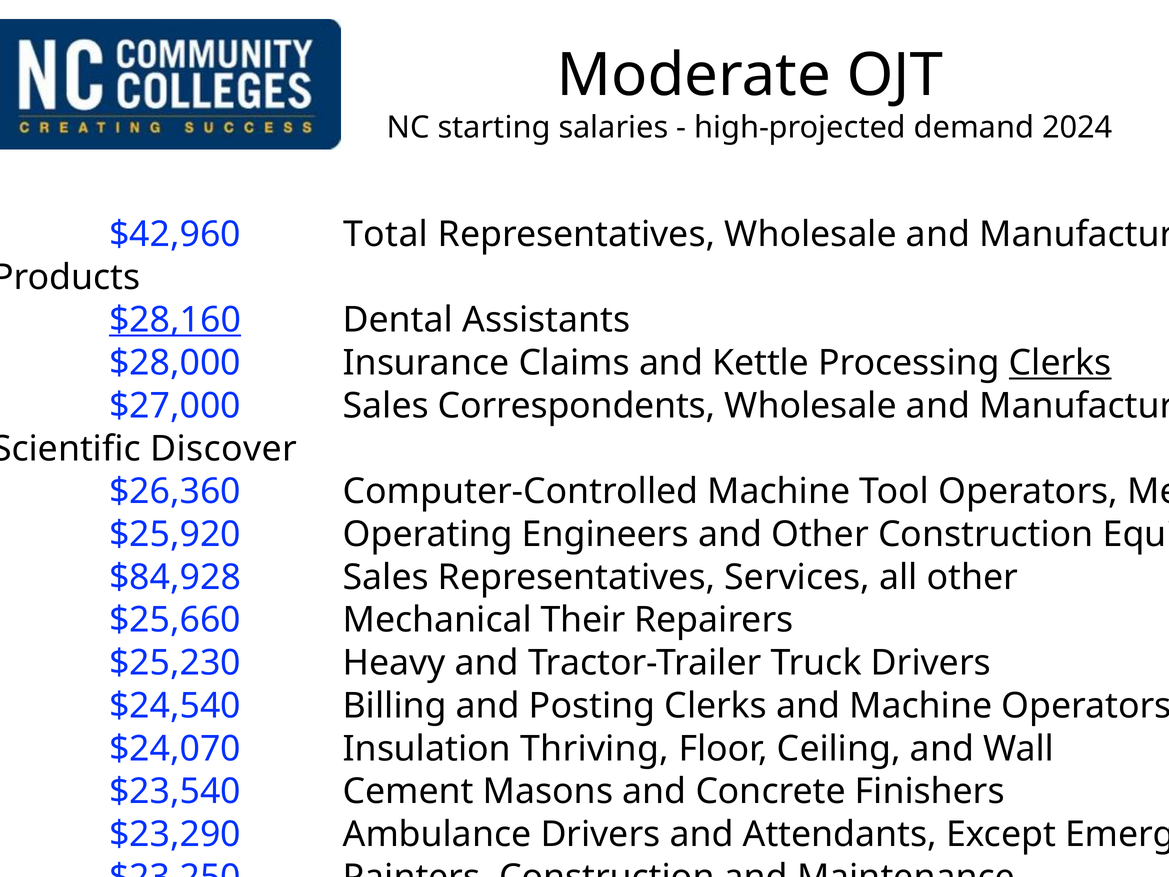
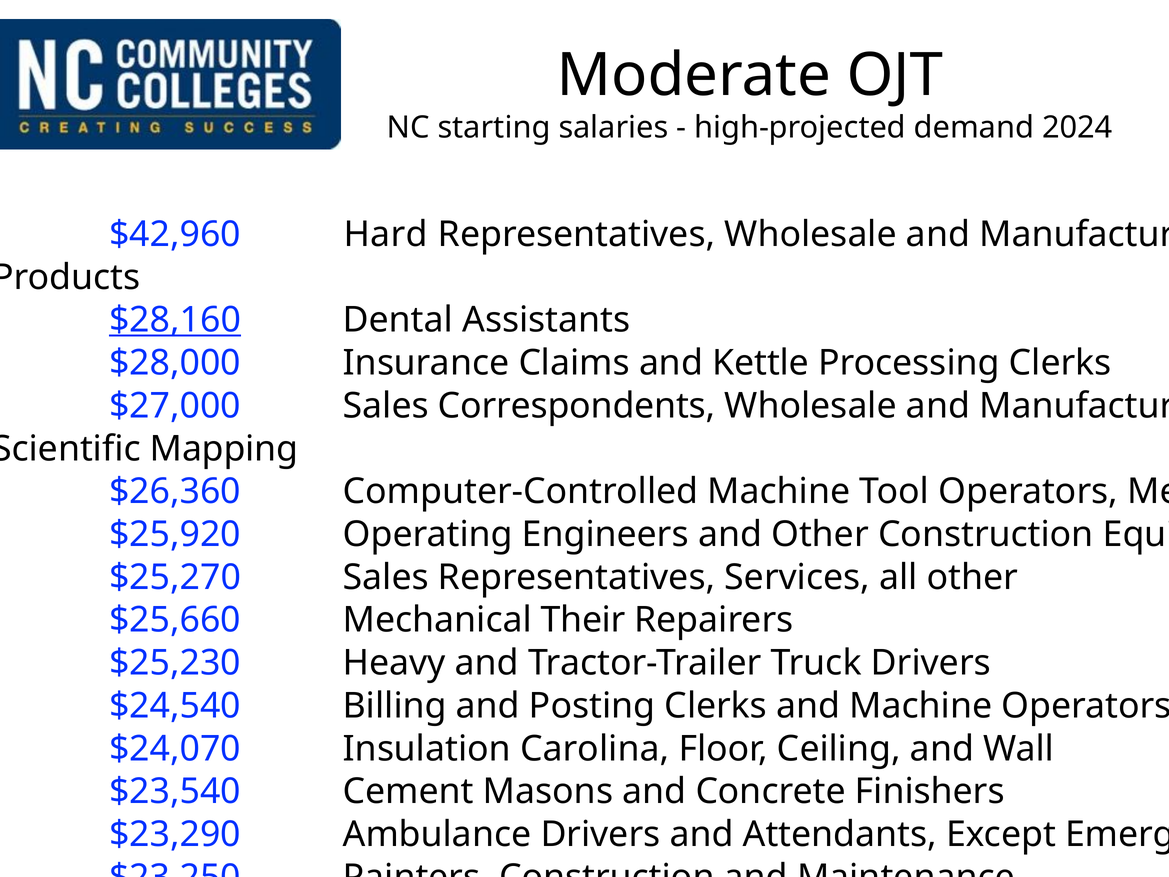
$42,960 Total: Total -> Hard
Clerks at (1060, 363) underline: present -> none
Discover: Discover -> Mapping
$84,928: $84,928 -> $25,270
Thriving: Thriving -> Carolina
